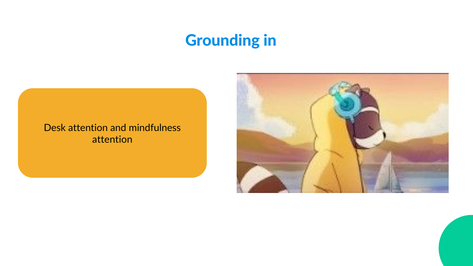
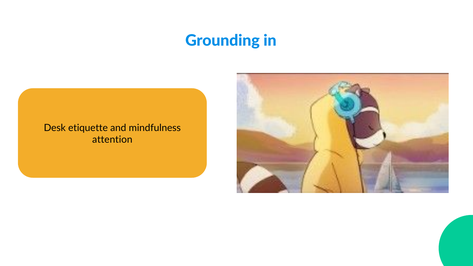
Desk attention: attention -> etiquette
